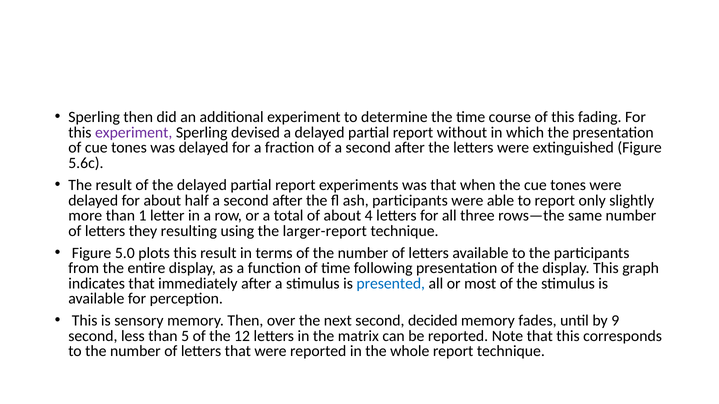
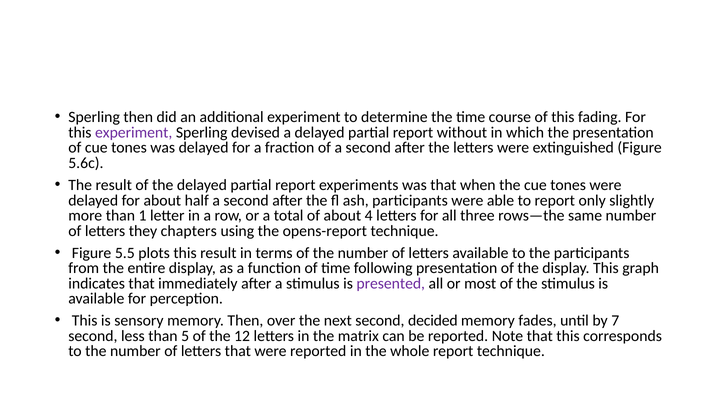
resulting: resulting -> chapters
larger-report: larger-report -> opens-report
5.0: 5.0 -> 5.5
presented colour: blue -> purple
9: 9 -> 7
